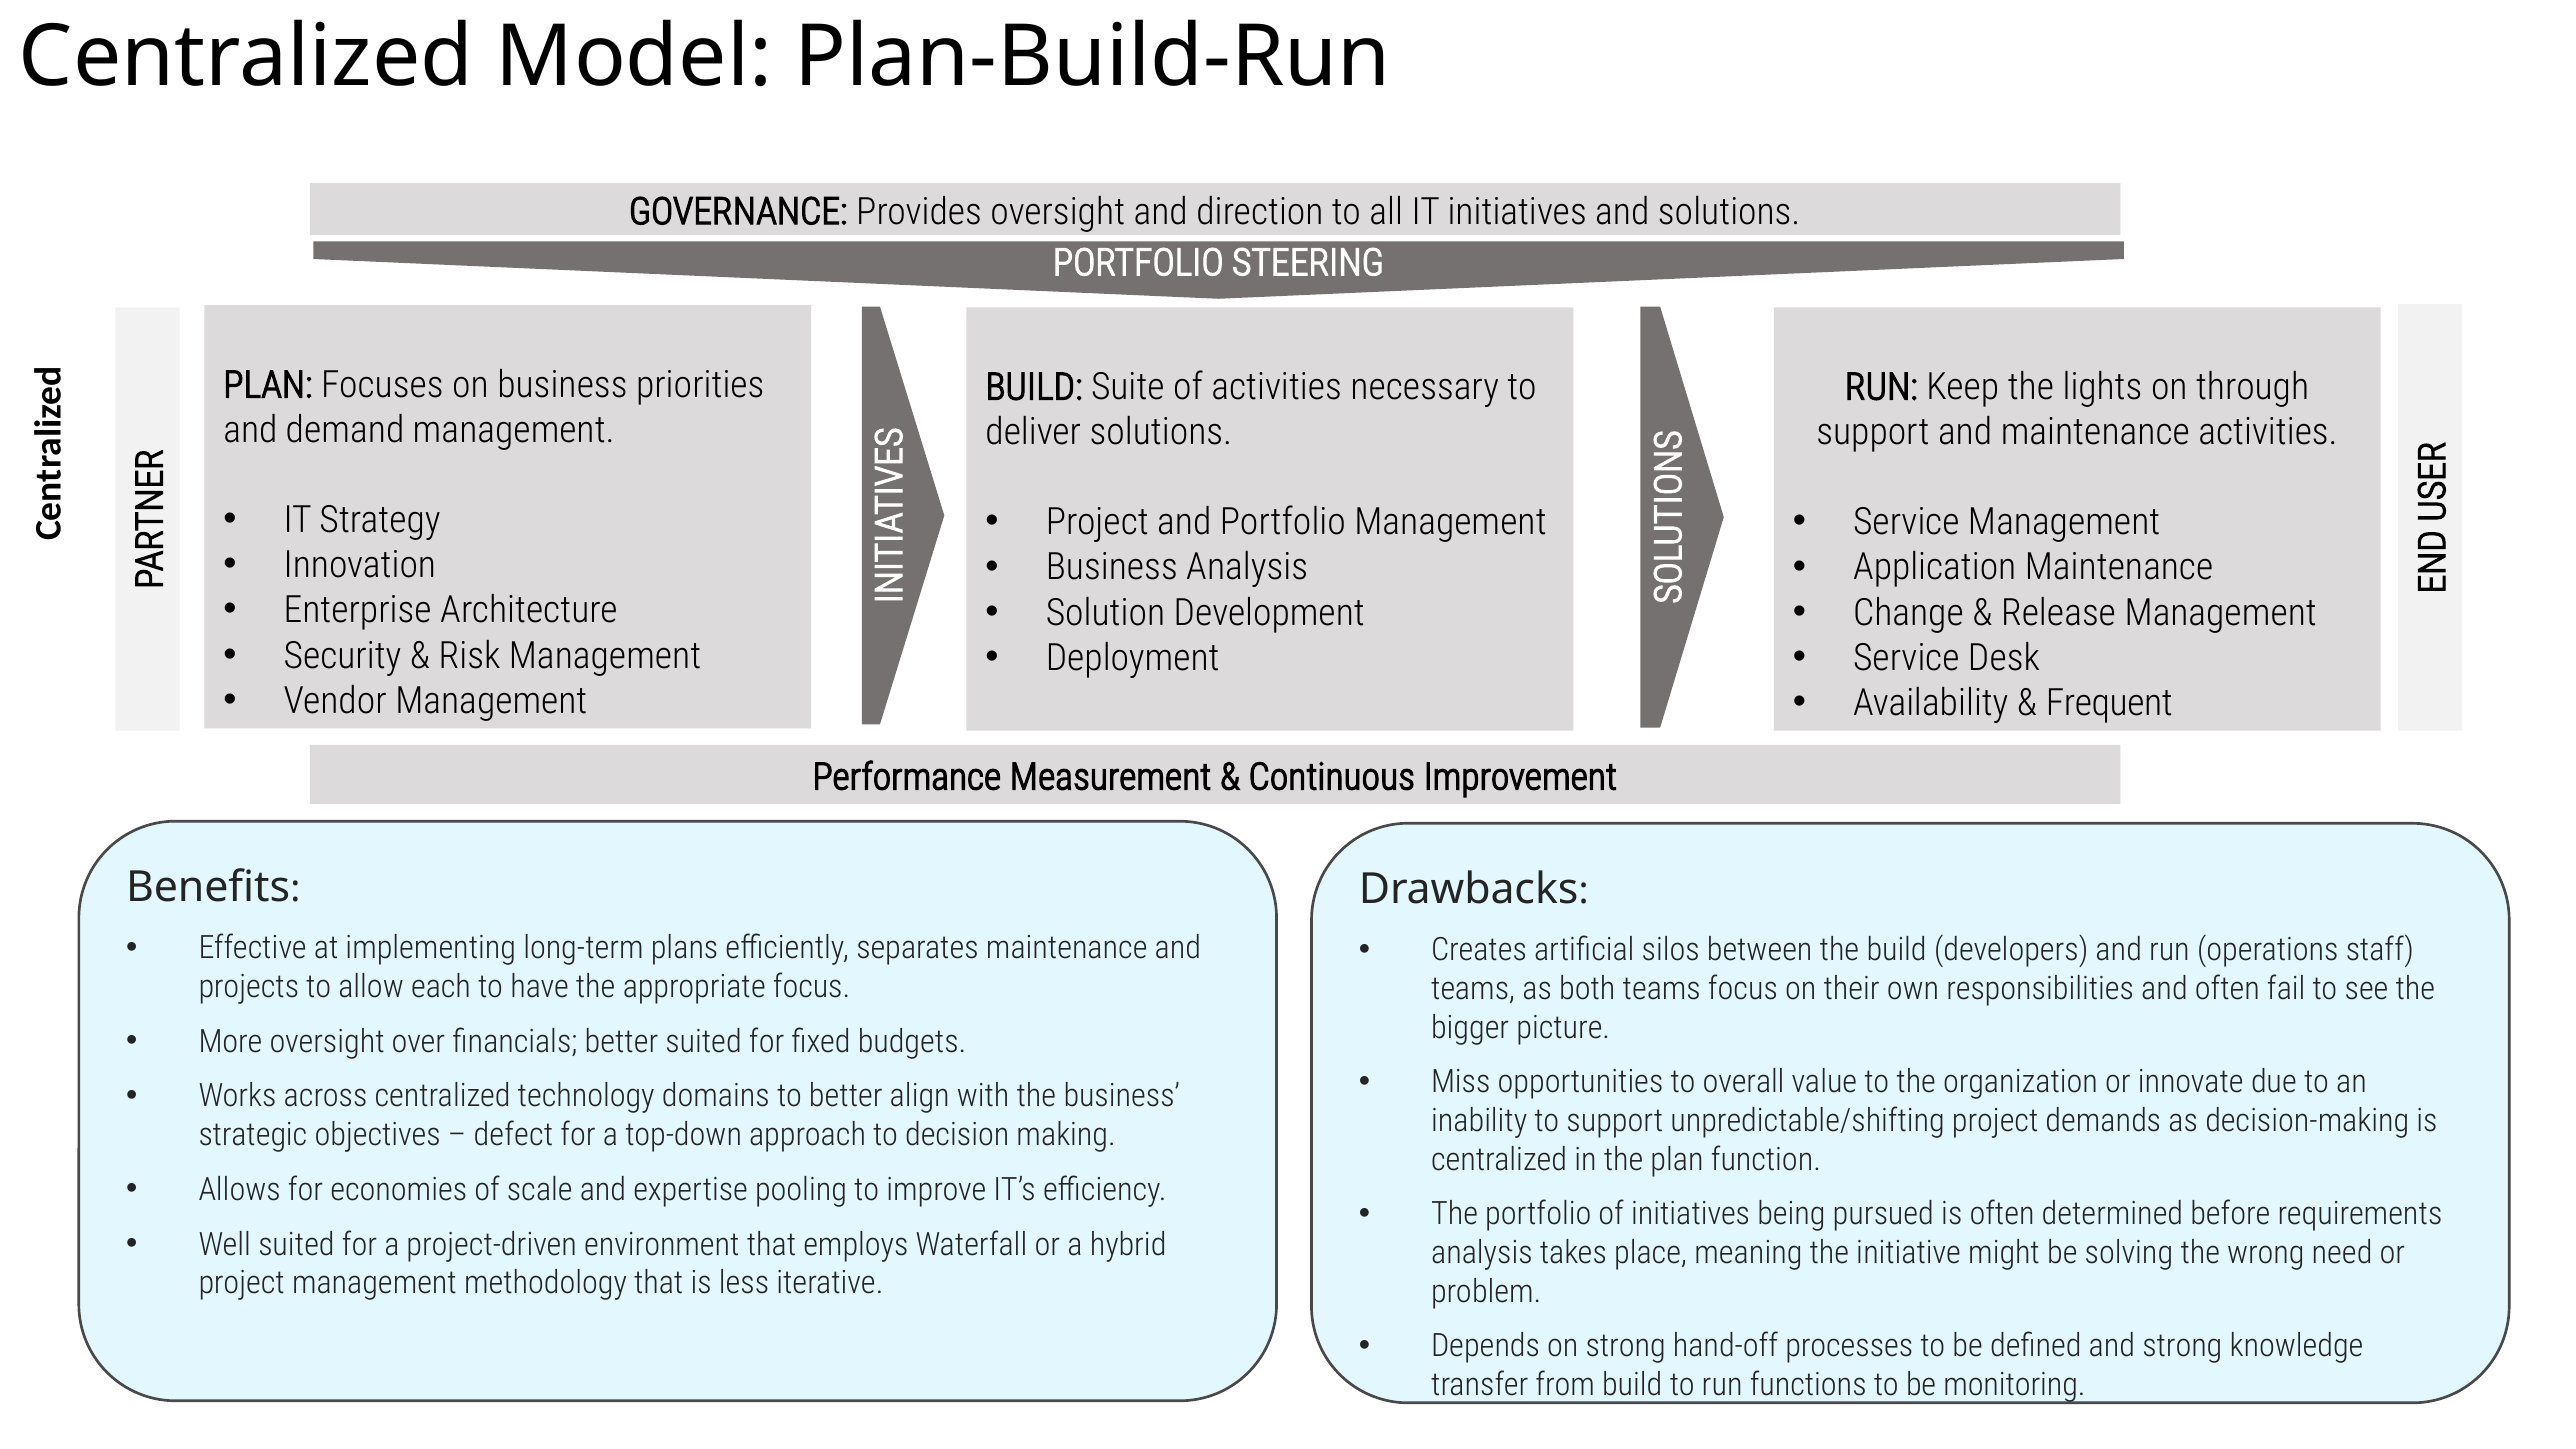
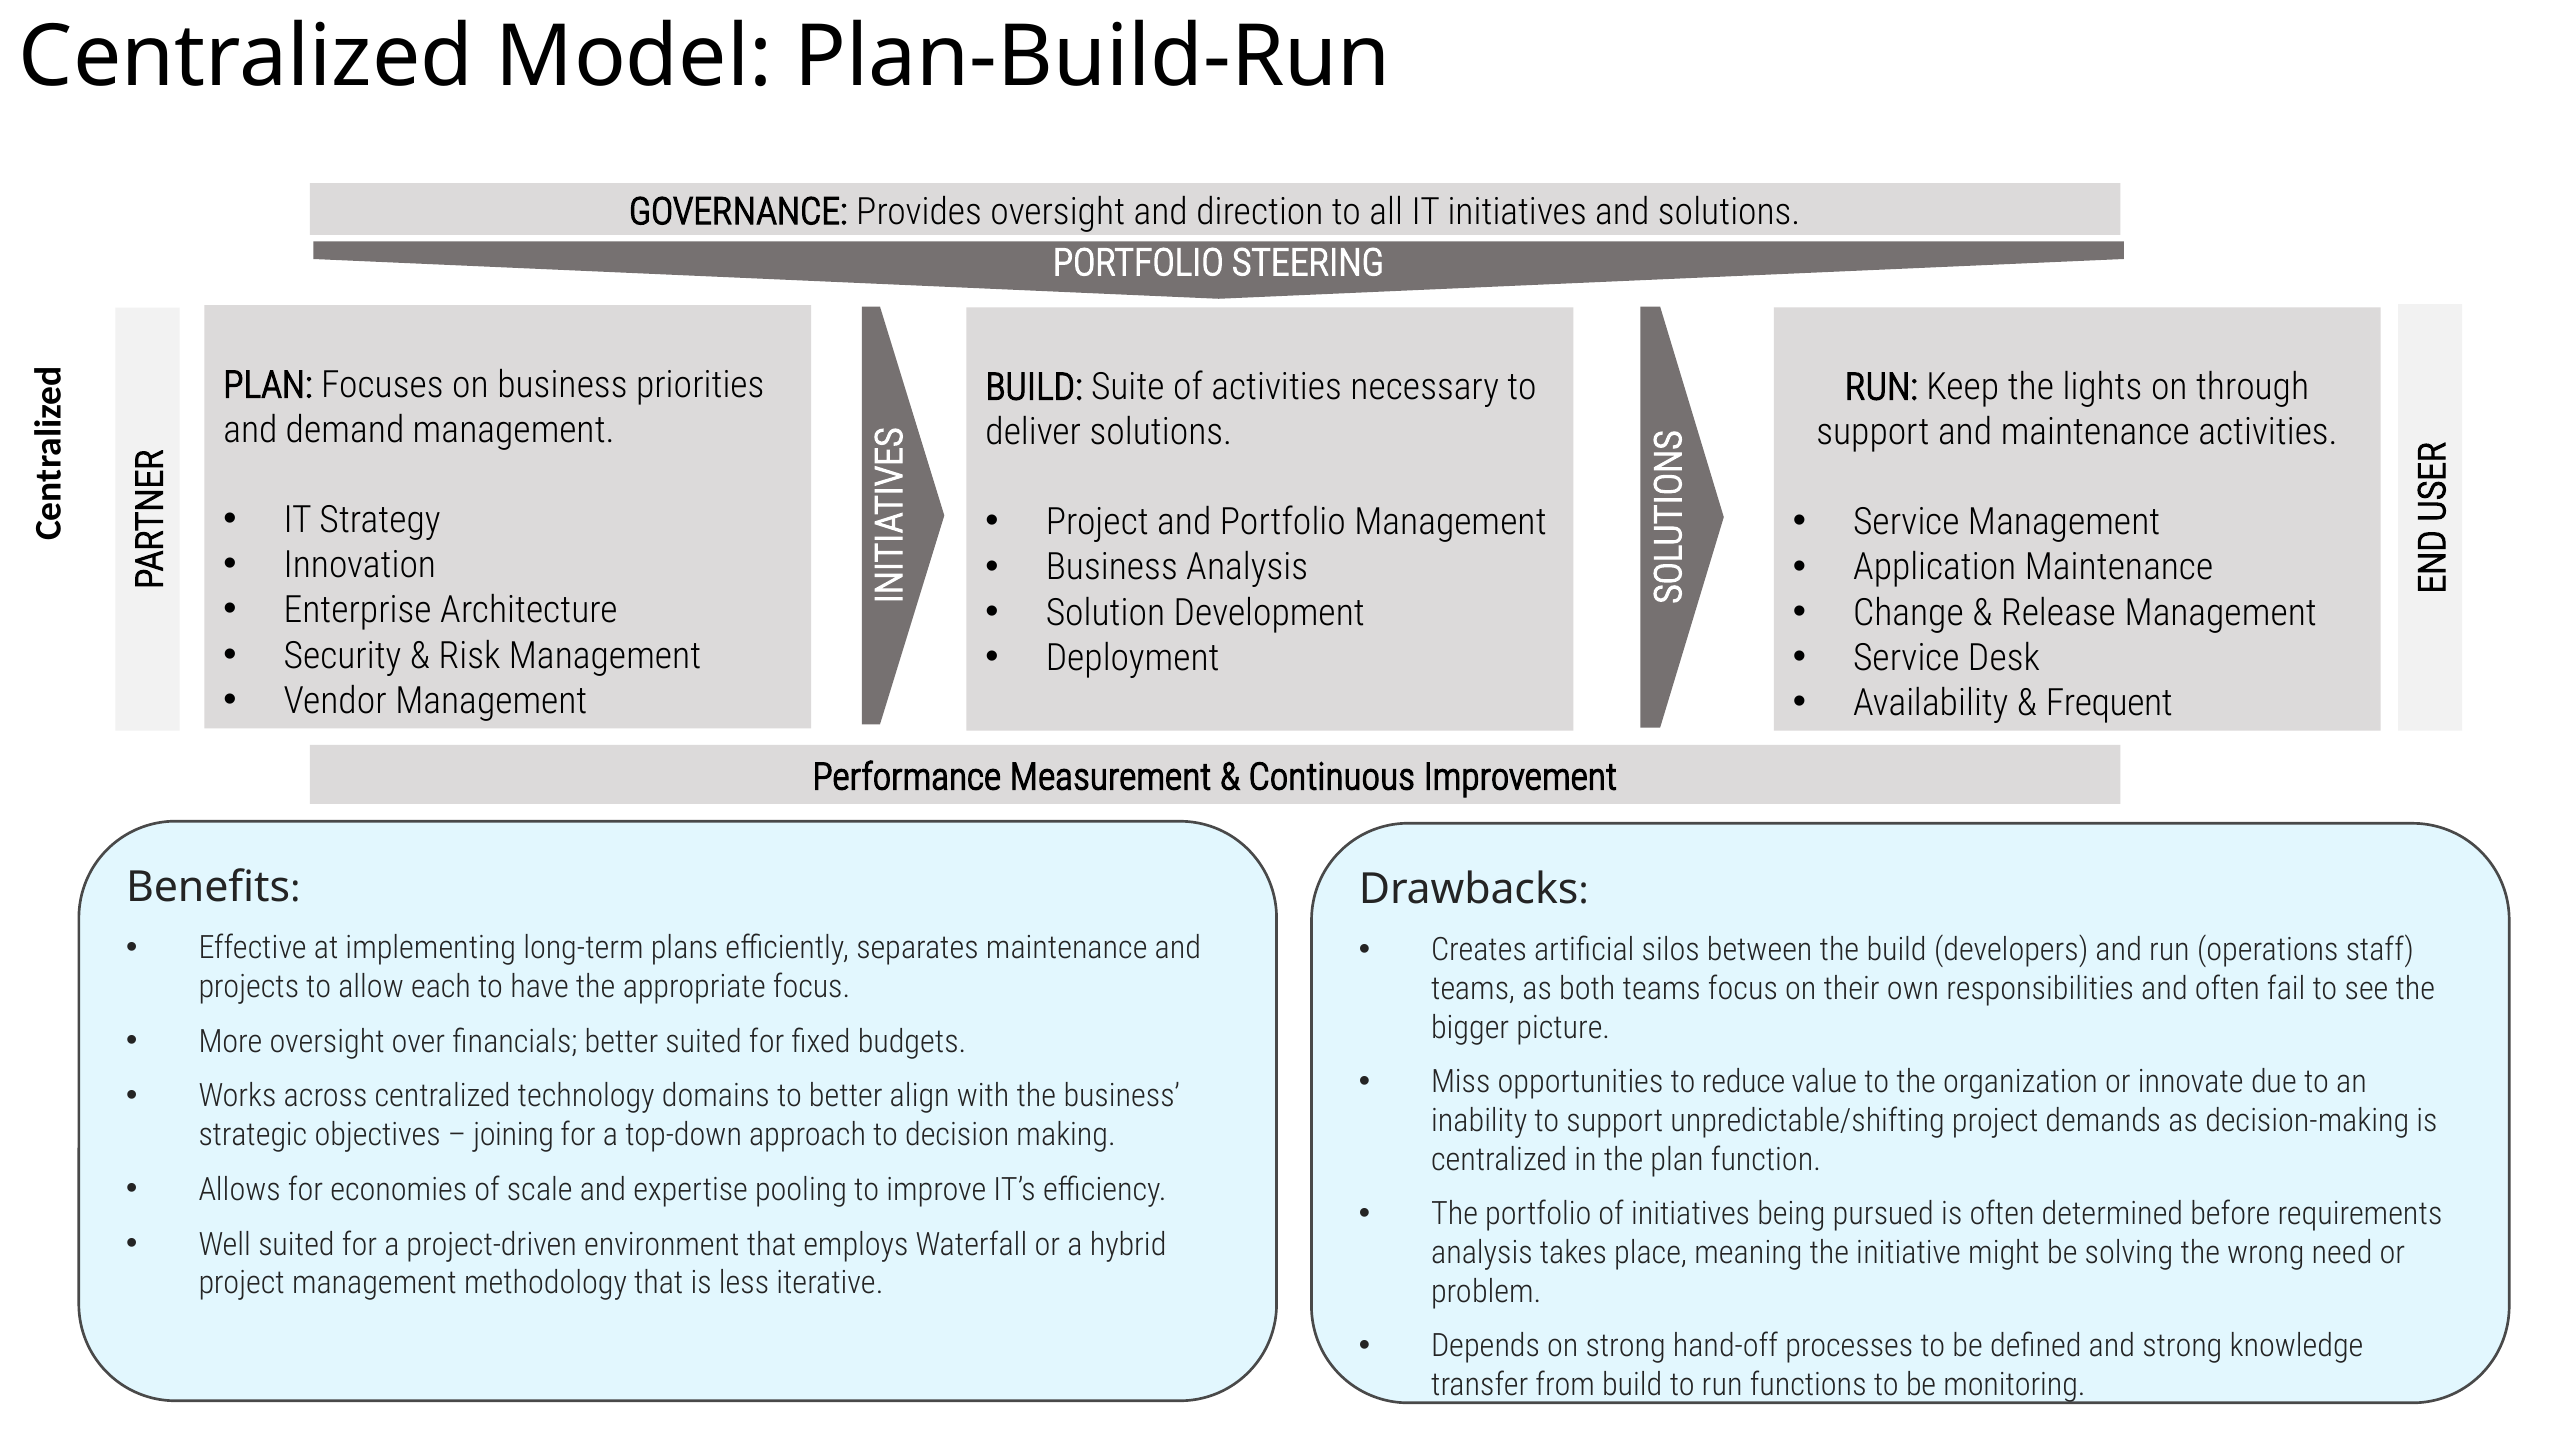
overall: overall -> reduce
defect: defect -> joining
